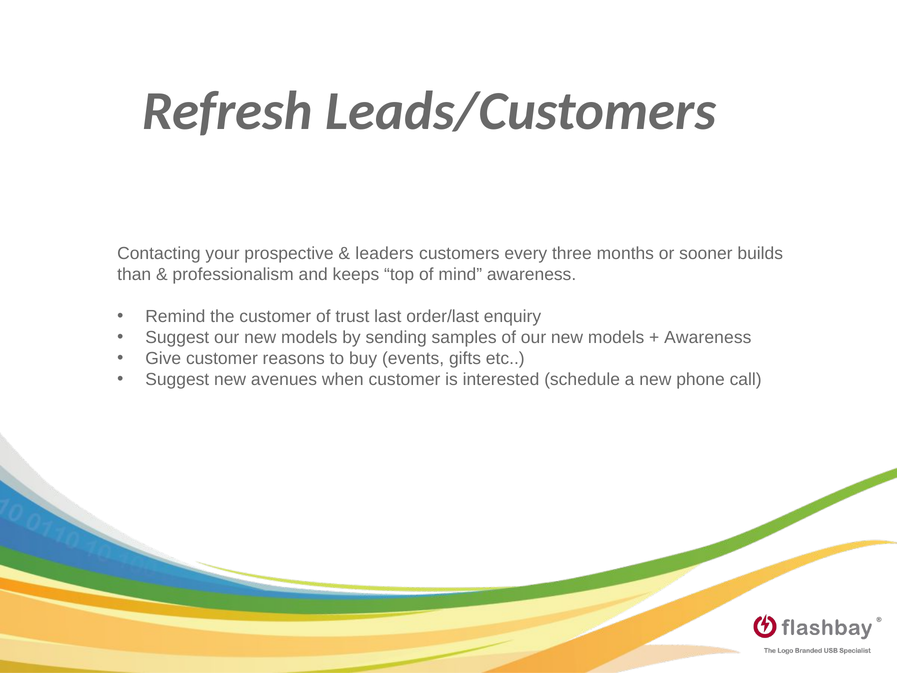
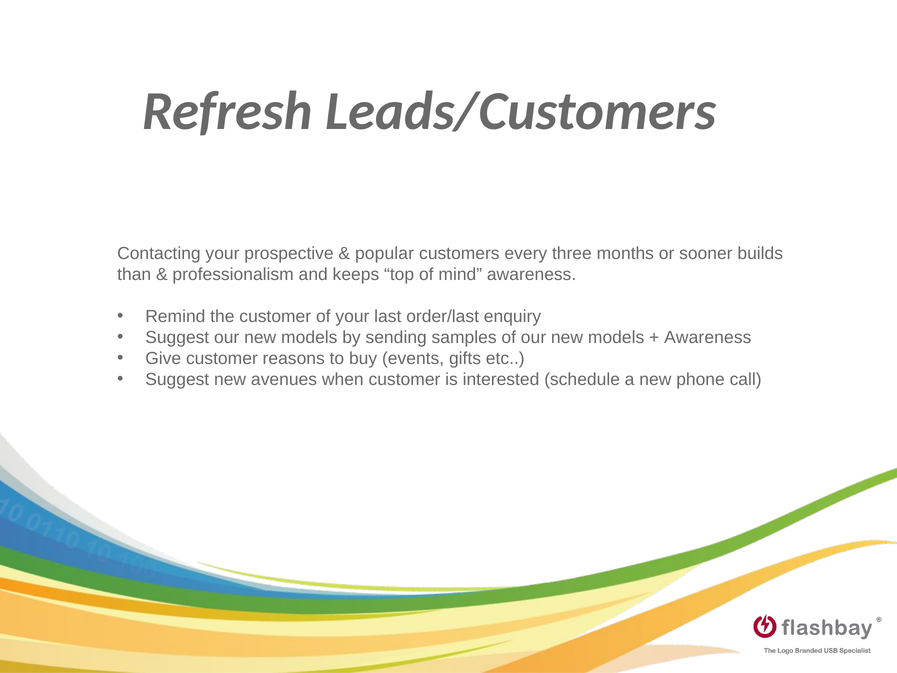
leaders: leaders -> popular
of trust: trust -> your
